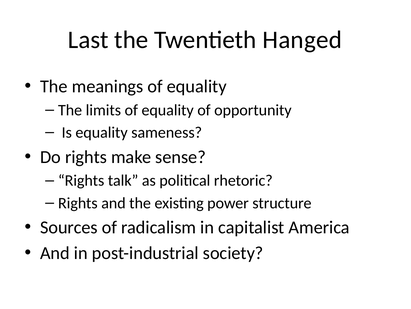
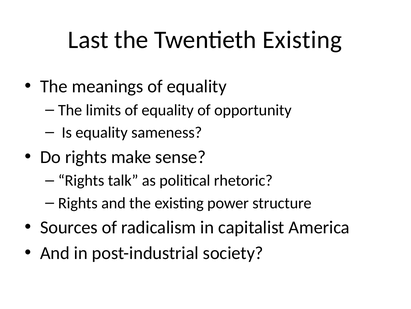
Twentieth Hanged: Hanged -> Existing
